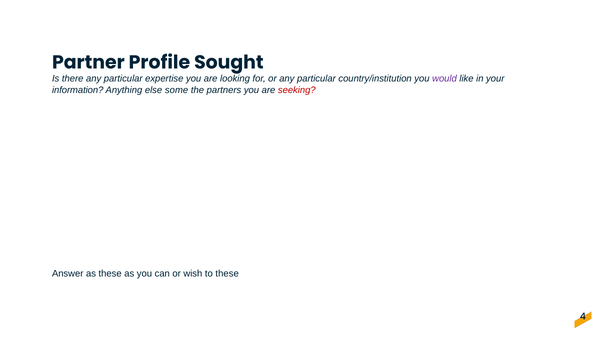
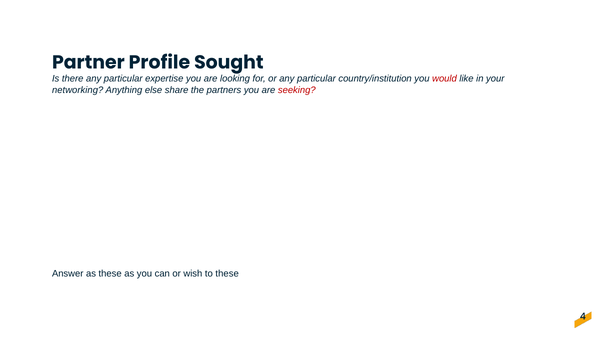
would colour: purple -> red
information: information -> networking
some: some -> share
